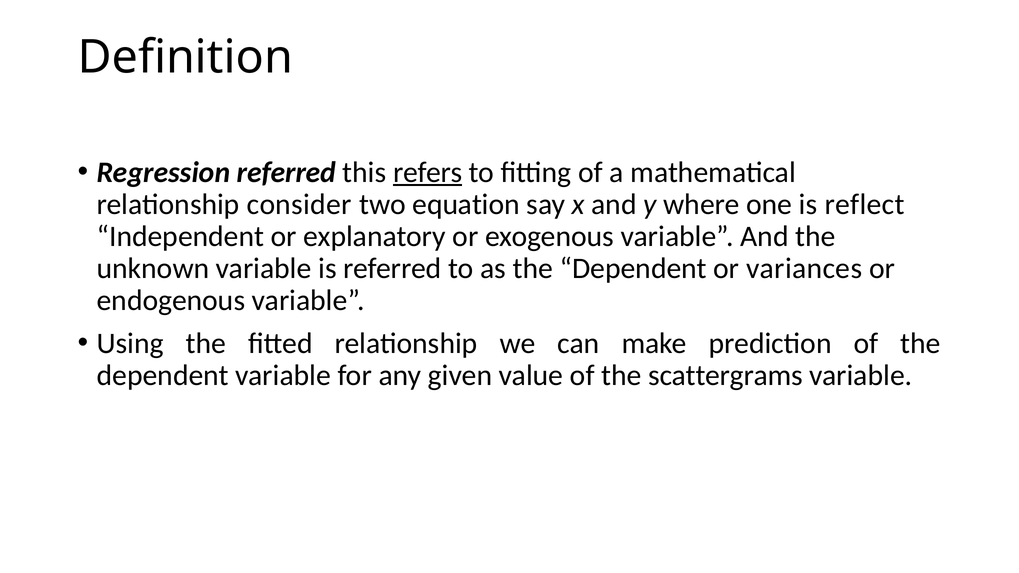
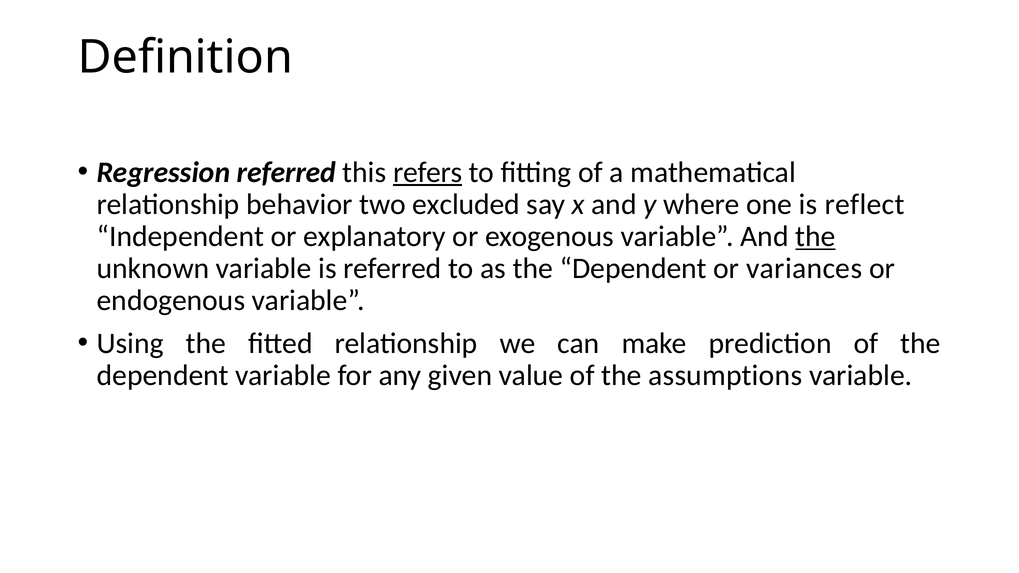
consider: consider -> behavior
equation: equation -> excluded
the at (815, 236) underline: none -> present
scattergrams: scattergrams -> assumptions
